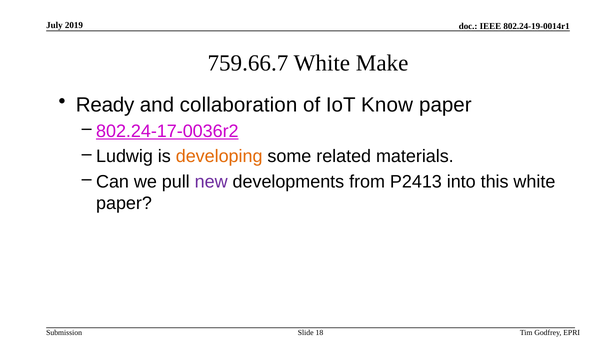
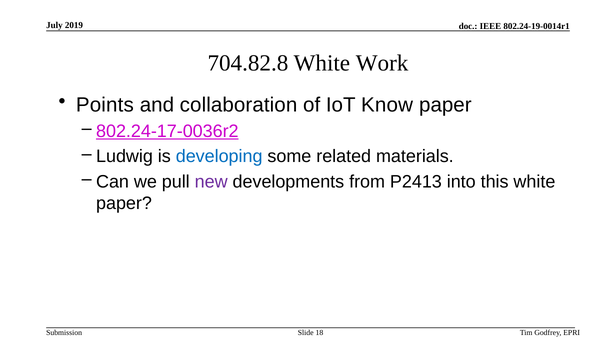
759.66.7: 759.66.7 -> 704.82.8
Make: Make -> Work
Ready: Ready -> Points
developing colour: orange -> blue
